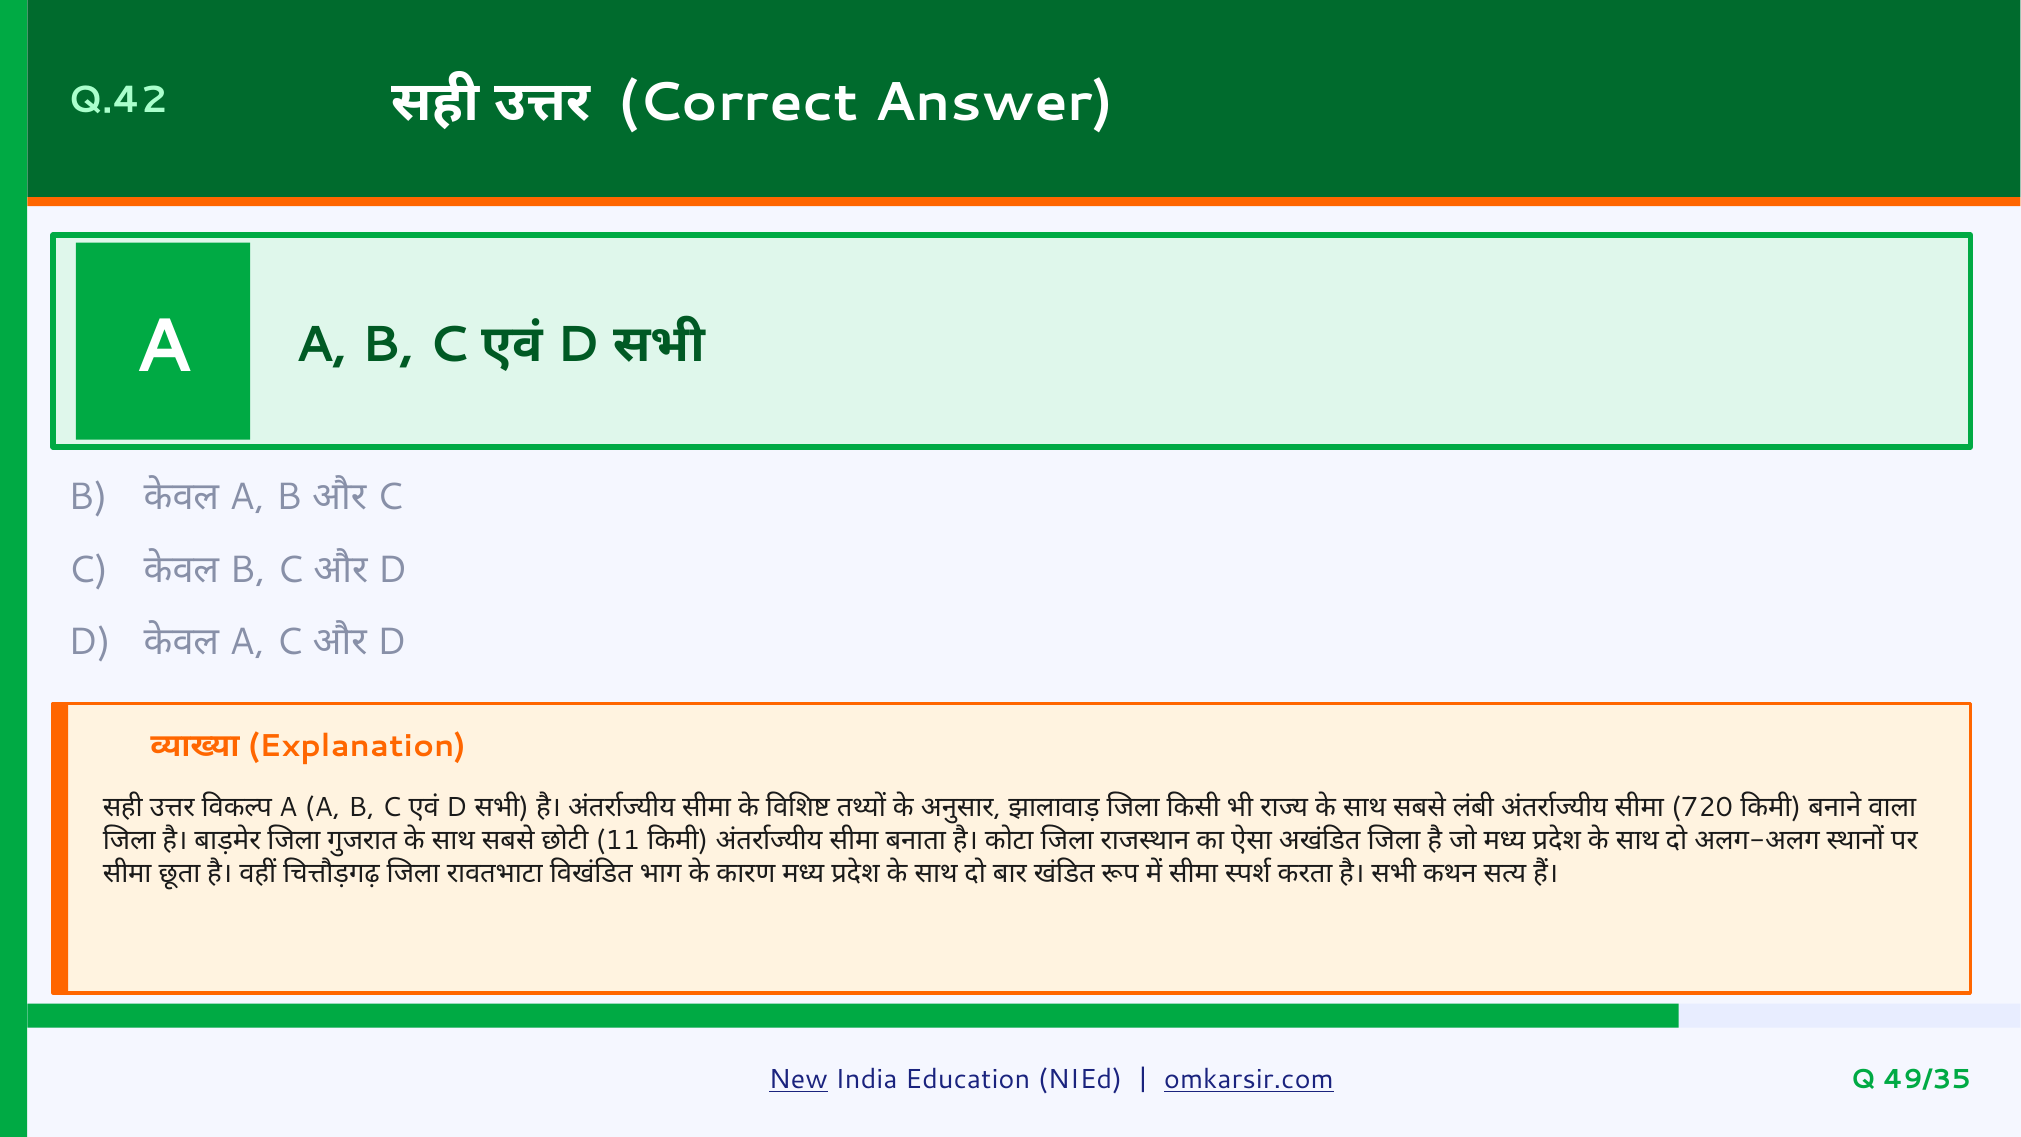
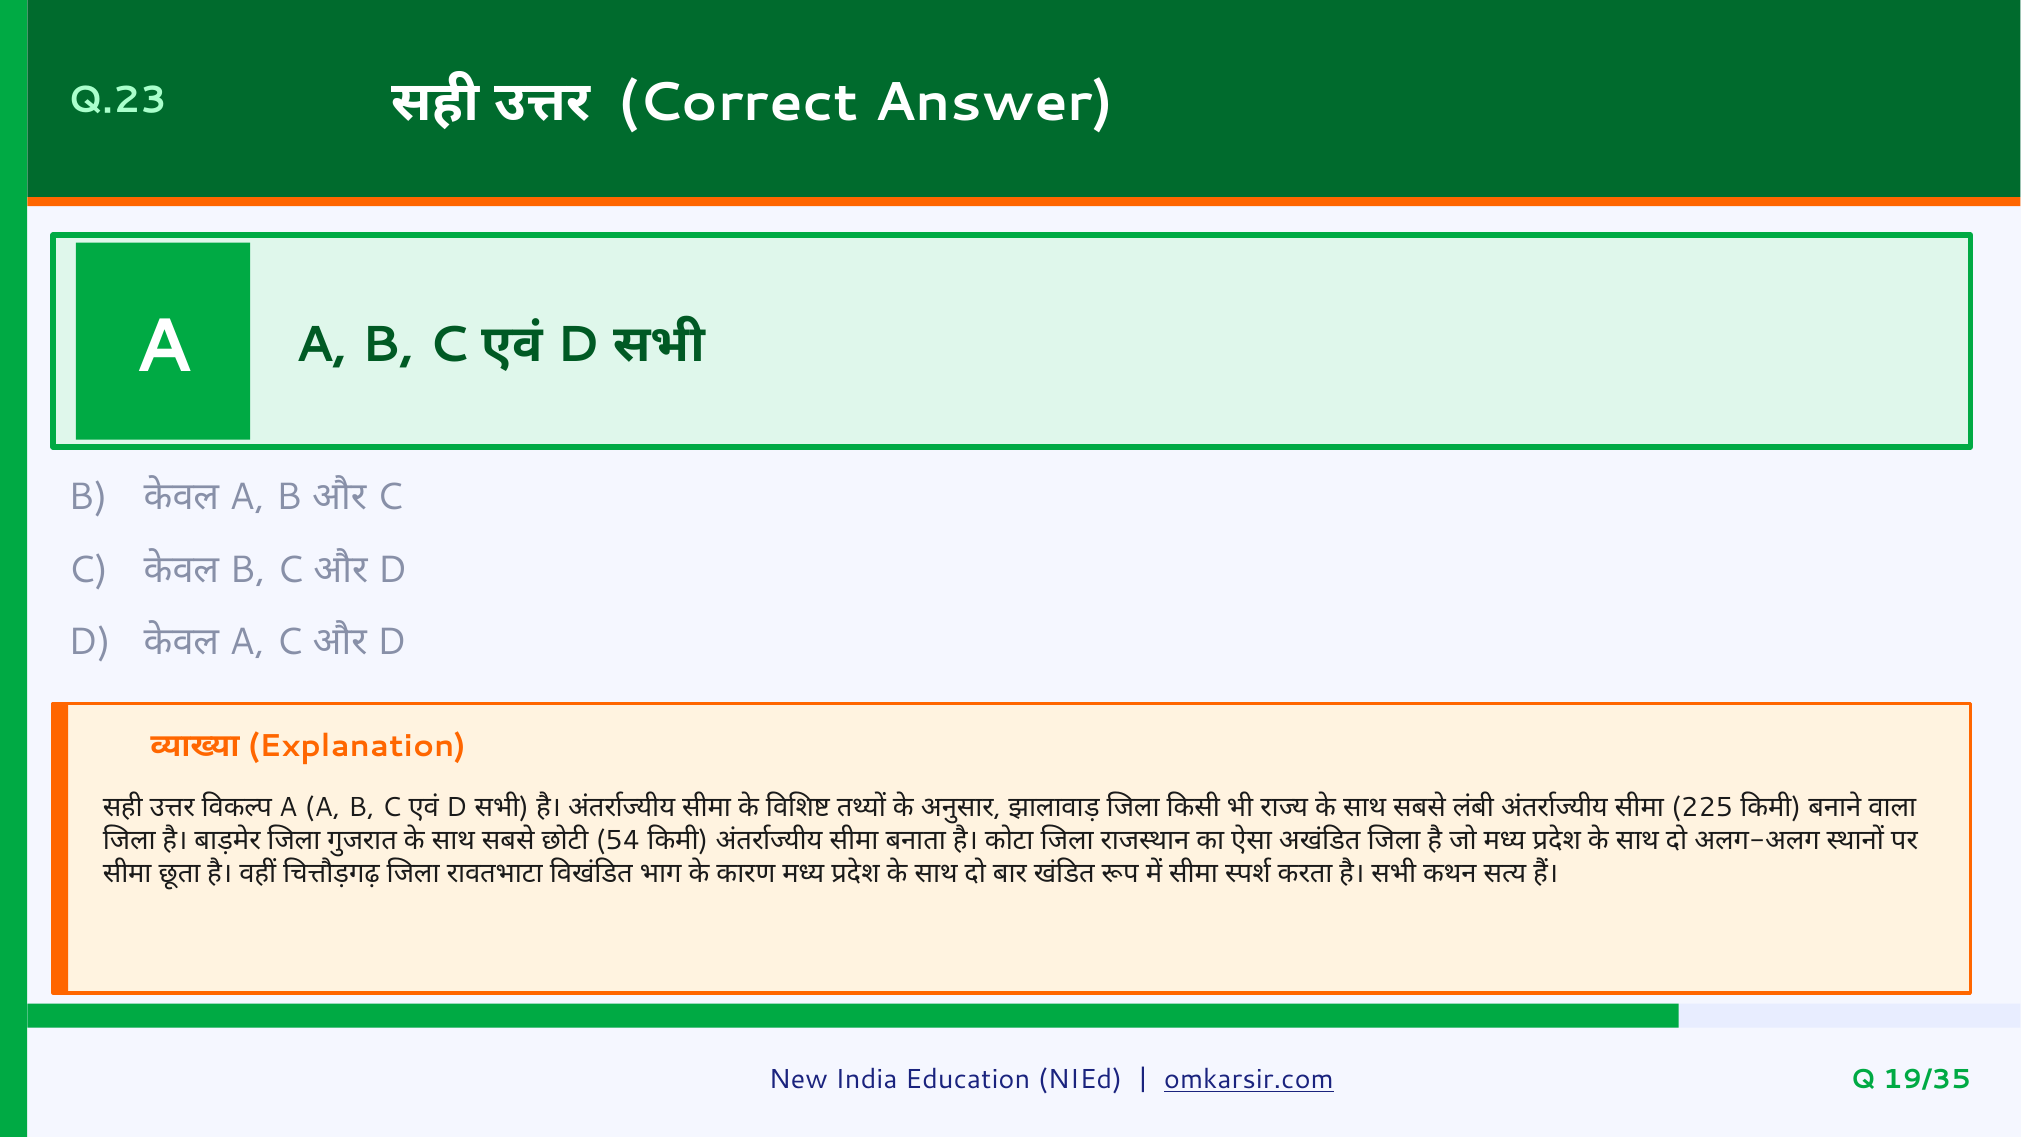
Q.42: Q.42 -> Q.23
720: 720 -> 225
11: 11 -> 54
New underline: present -> none
49/35: 49/35 -> 19/35
